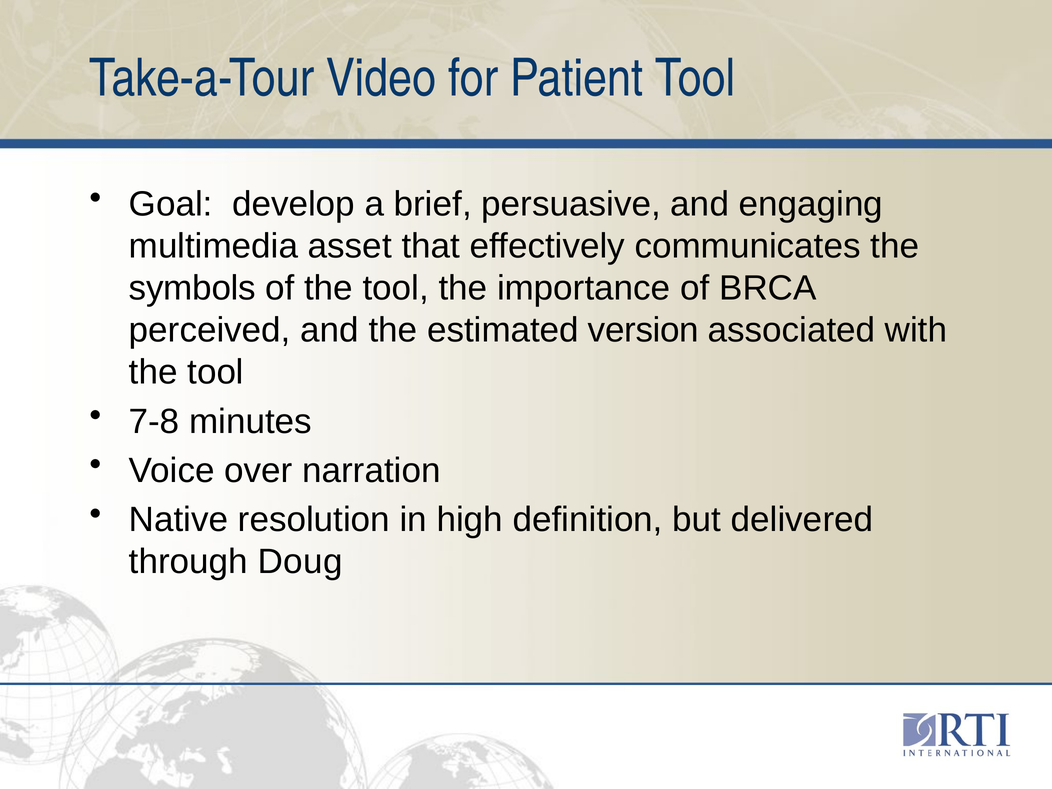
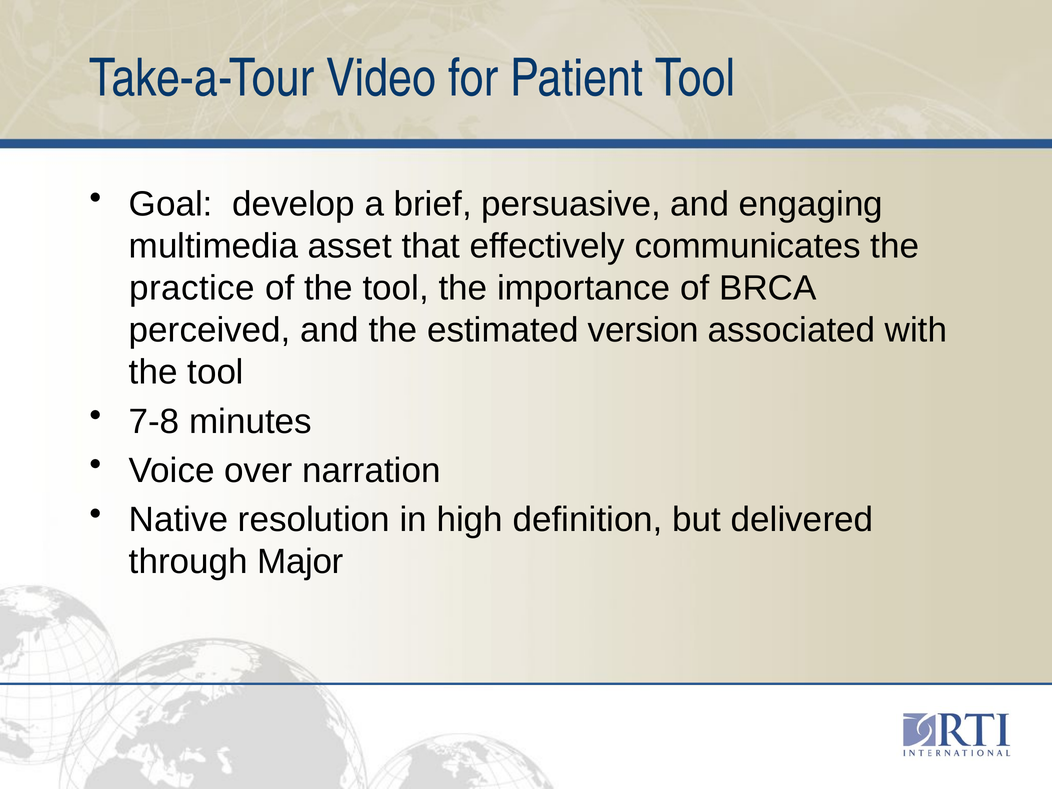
symbols: symbols -> practice
Doug: Doug -> Major
